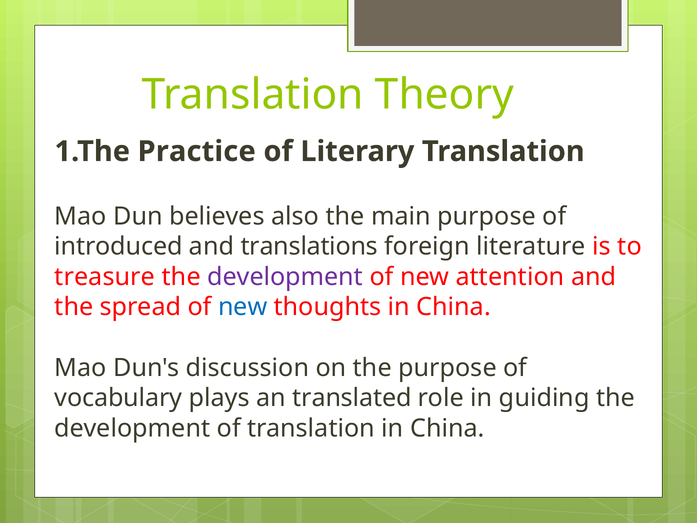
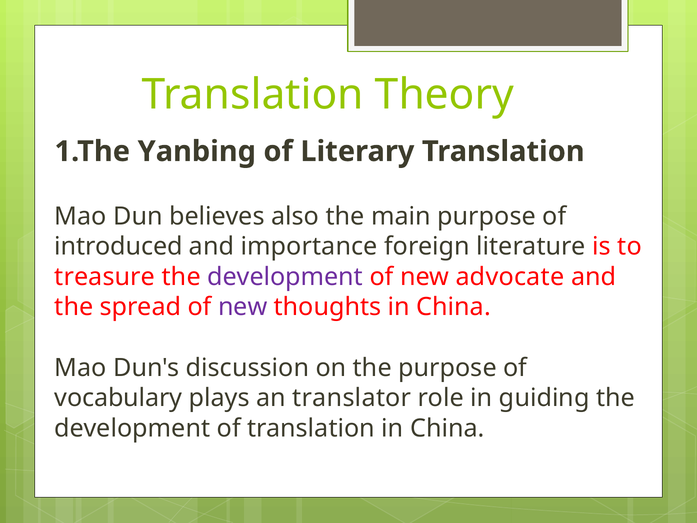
Practice: Practice -> Yanbing
translations: translations -> importance
attention: attention -> advocate
new at (243, 307) colour: blue -> purple
translated: translated -> translator
